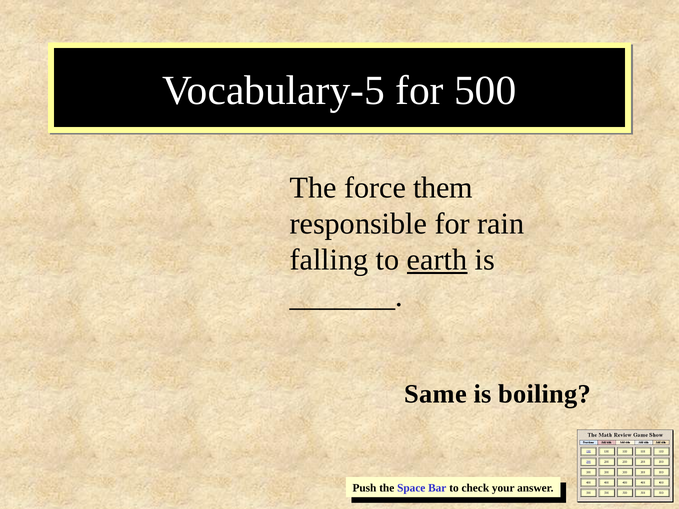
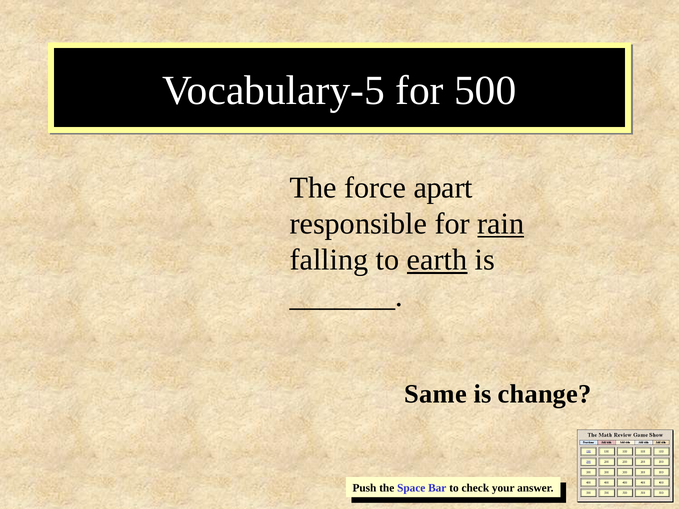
them: them -> apart
rain underline: none -> present
boiling: boiling -> change
